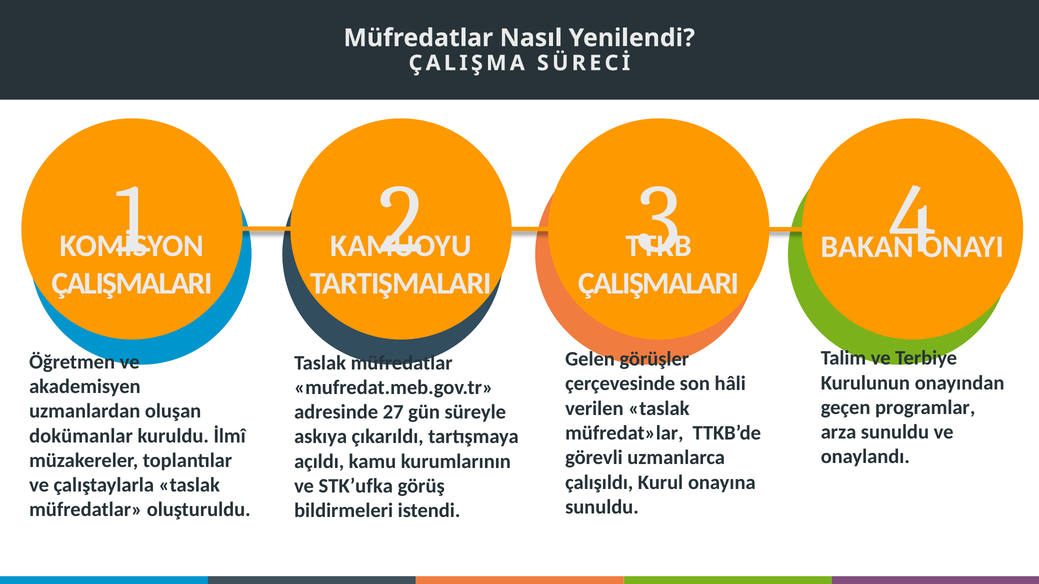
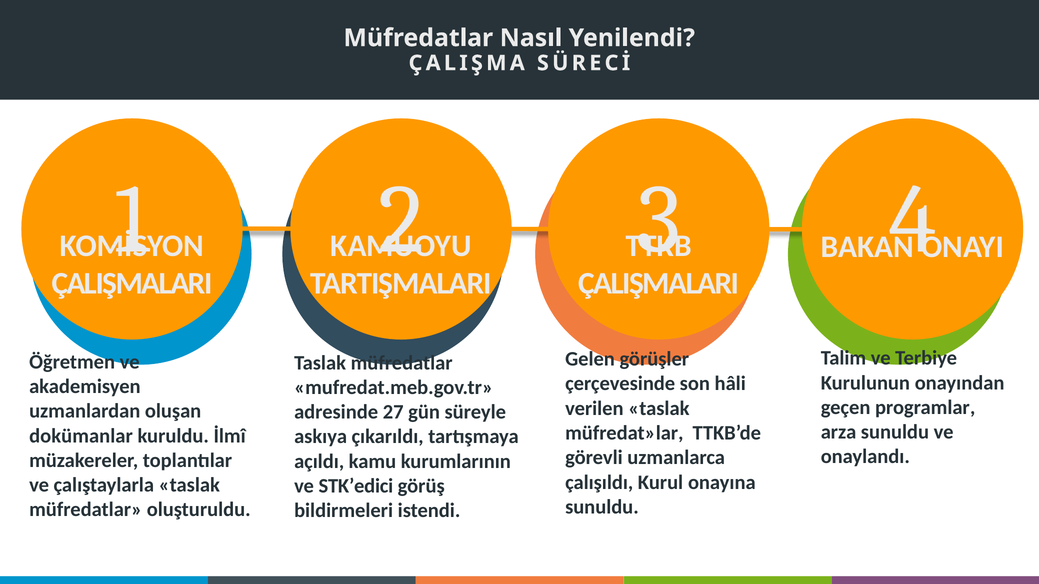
STK’ufka: STK’ufka -> STK’edici
